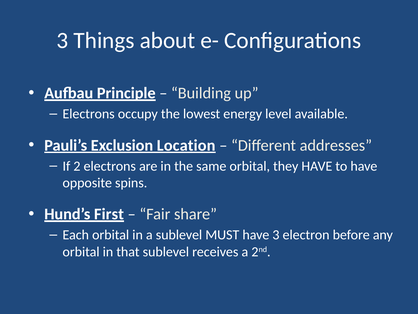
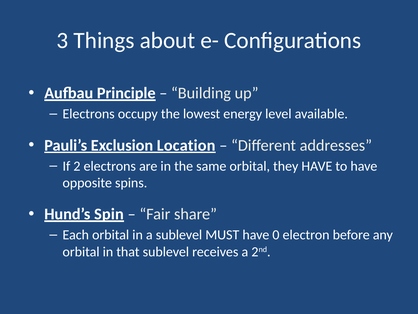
First: First -> Spin
have 3: 3 -> 0
